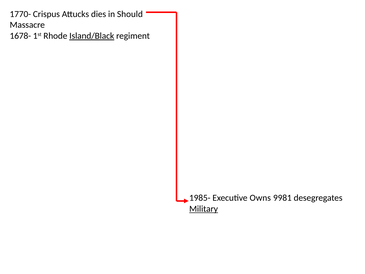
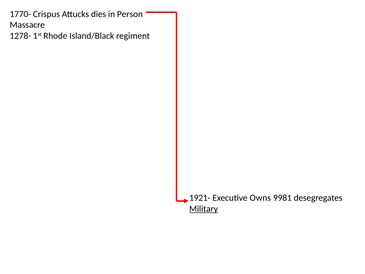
Should: Should -> Person
1678-: 1678- -> 1278-
Island/Black underline: present -> none
1985-: 1985- -> 1921-
